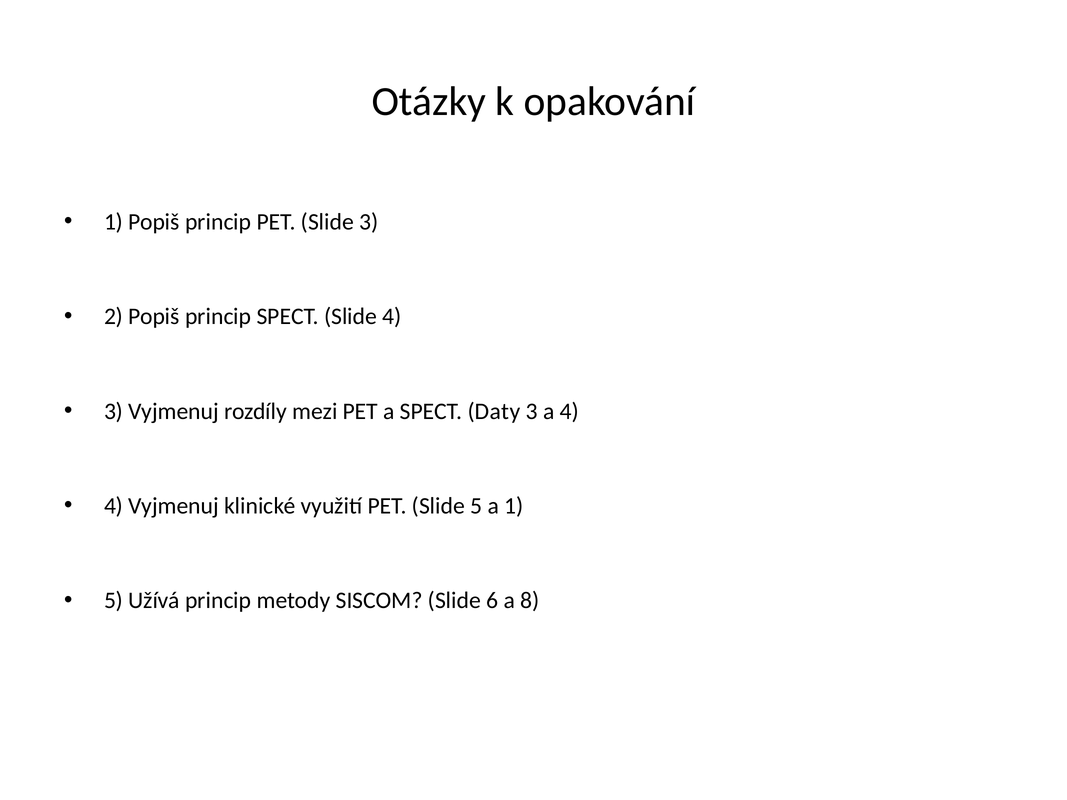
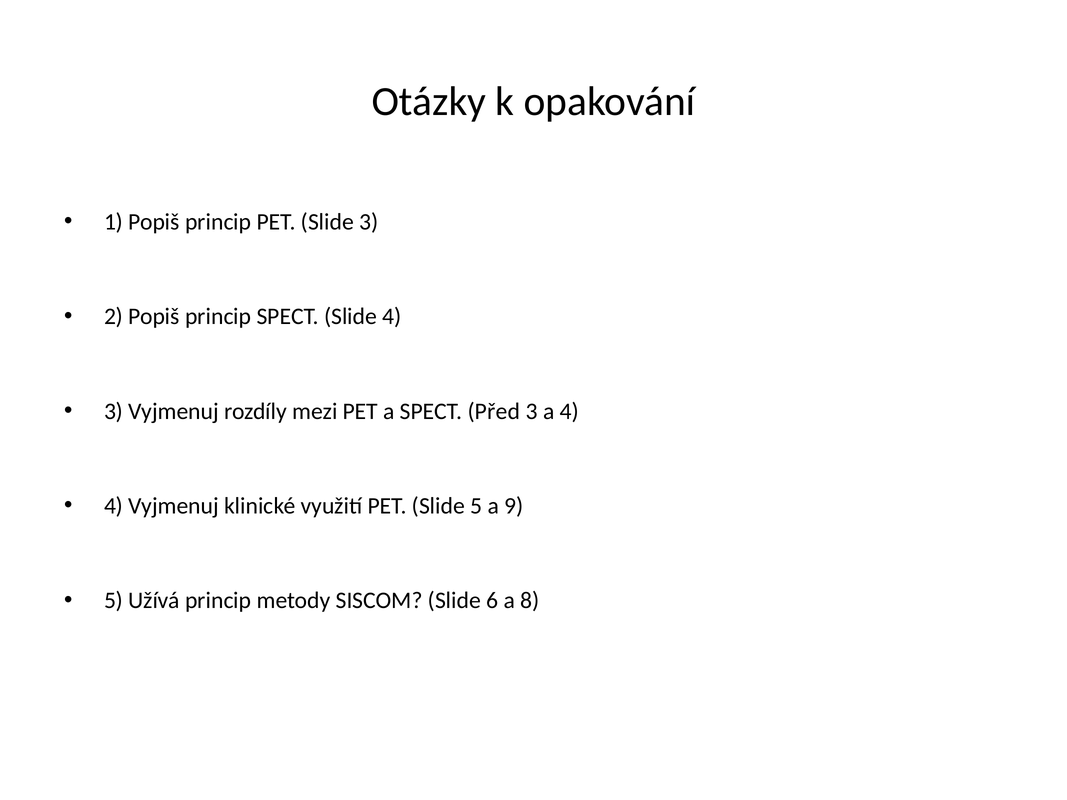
Daty: Daty -> Před
a 1: 1 -> 9
